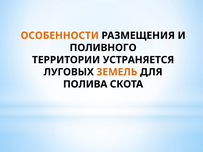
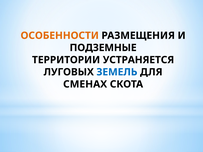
ПОЛИВНОГО: ПОЛИВНОГО -> ПОДЗЕМНЫЕ
ЗЕМЕЛЬ colour: orange -> blue
ПОЛИВА: ПОЛИВА -> СМЕНАХ
